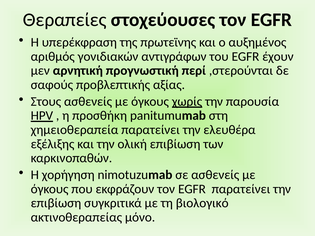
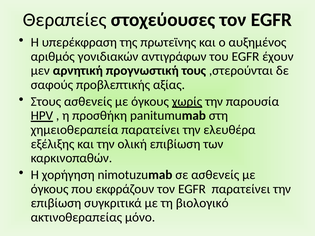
περί: περί -> τους
